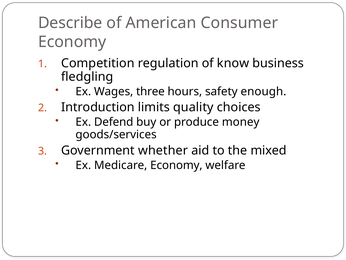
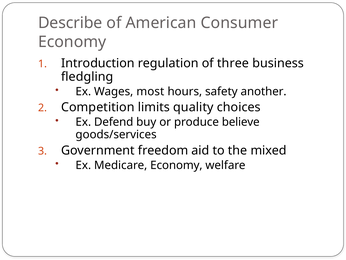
Competition: Competition -> Introduction
know: know -> three
three: three -> most
enough: enough -> another
Introduction: Introduction -> Competition
money: money -> believe
whether: whether -> freedom
